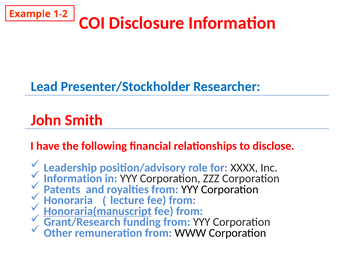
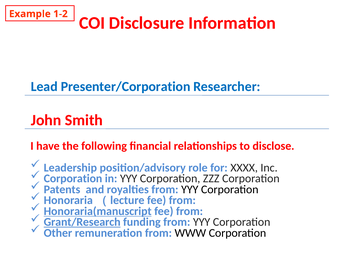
Presenter/Stockholder: Presenter/Stockholder -> Presenter/Corporation
Information at (73, 178): Information -> Corporation
Grant/Research underline: none -> present
